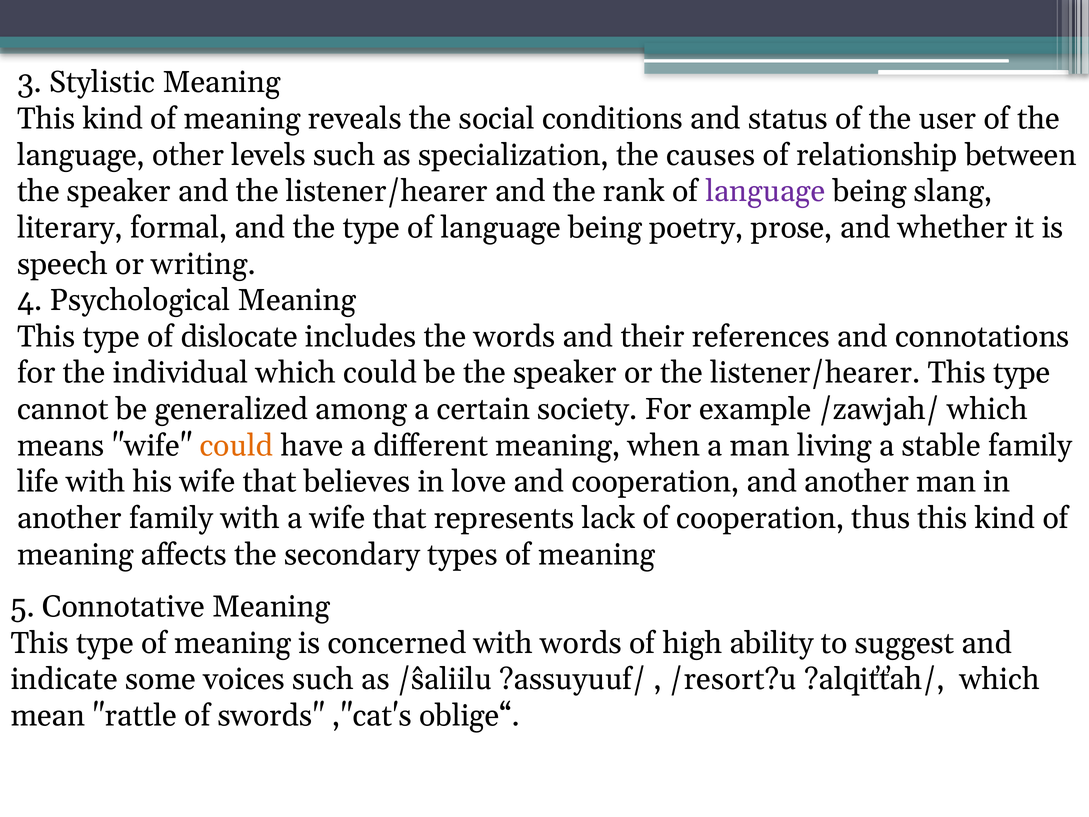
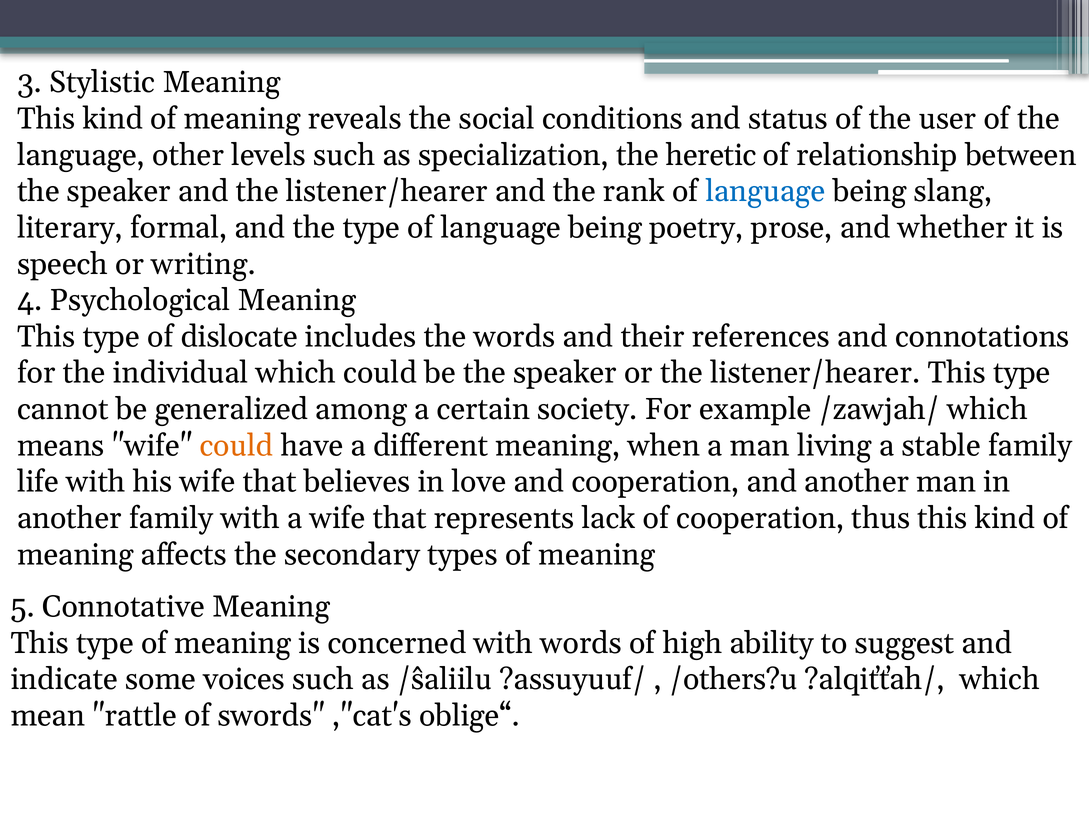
causes: causes -> heretic
language at (765, 191) colour: purple -> blue
/resort?u: /resort?u -> /others?u
